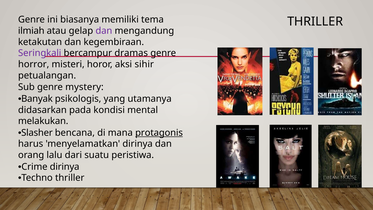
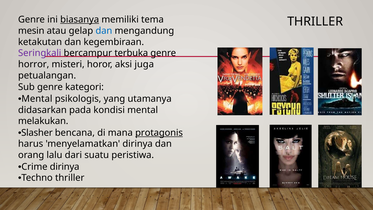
biasanya underline: none -> present
ilmiah: ilmiah -> mesin
dan at (104, 31) colour: purple -> blue
dramas: dramas -> terbuka
sihir: sihir -> juga
mystery: mystery -> kategori
Banyak at (37, 99): Banyak -> Mental
